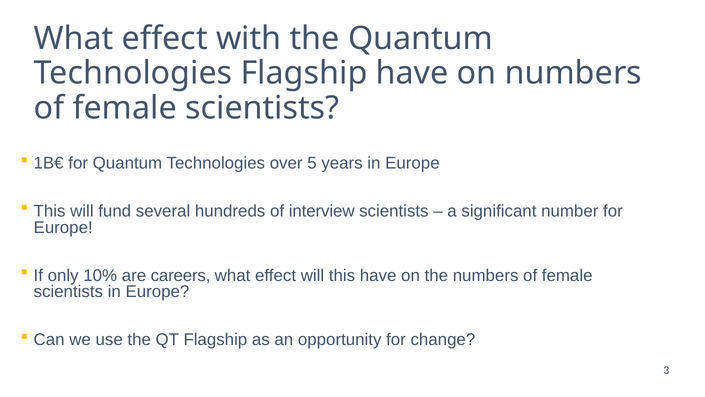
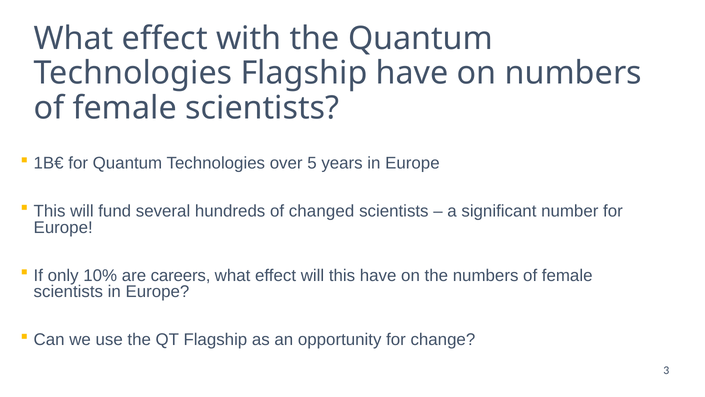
interview: interview -> changed
